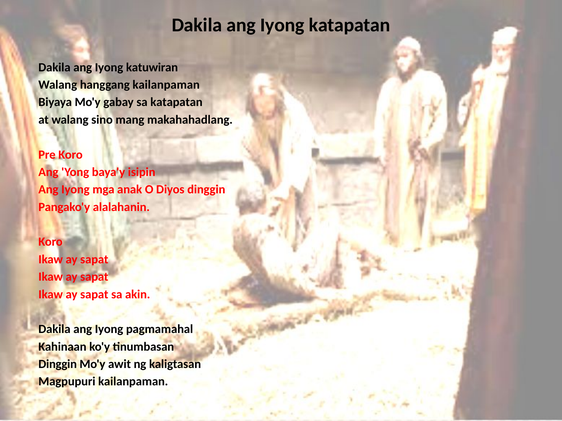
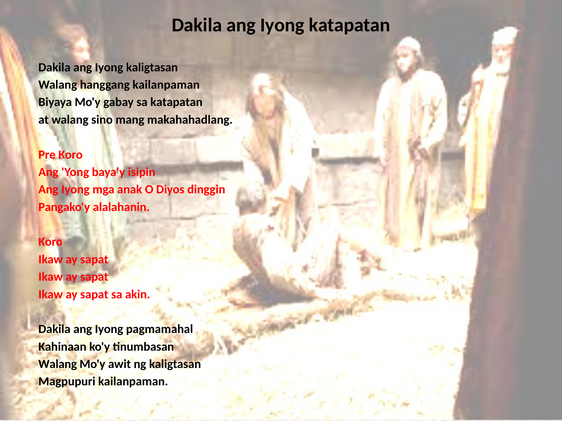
Iyong katuwiran: katuwiran -> kaligtasan
Dinggin at (58, 365): Dinggin -> Walang
